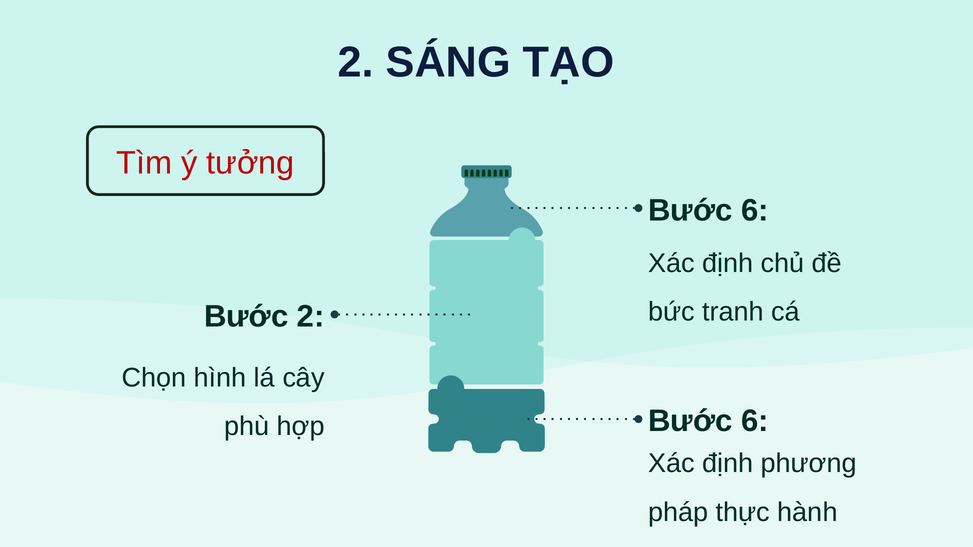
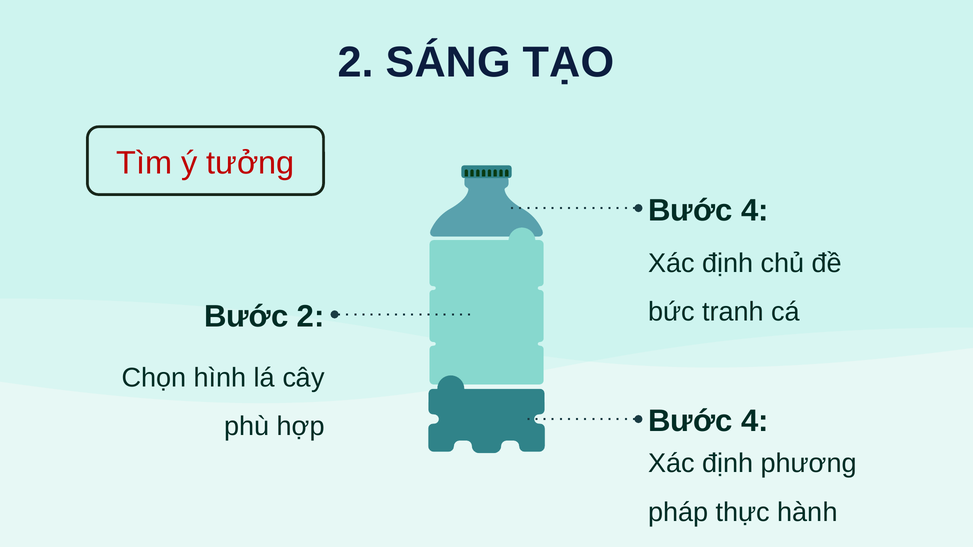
6 at (755, 210): 6 -> 4
6 at (755, 422): 6 -> 4
